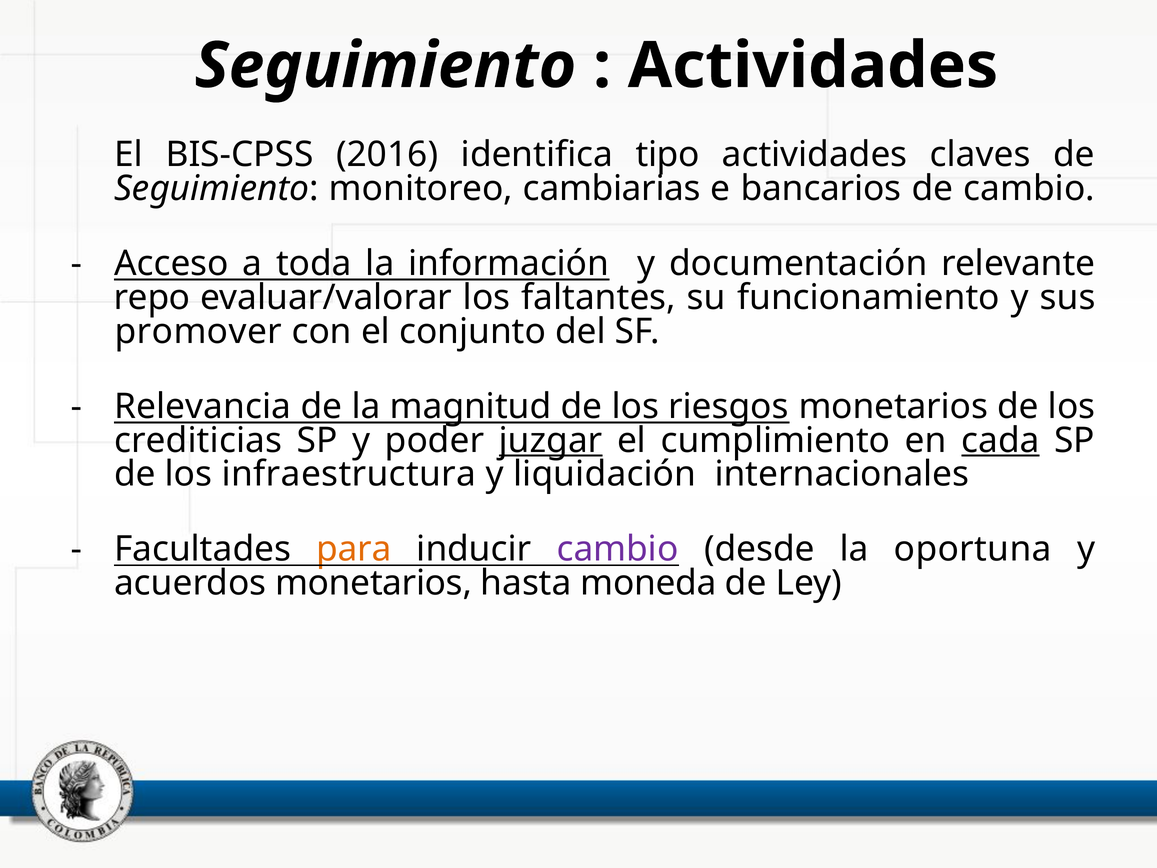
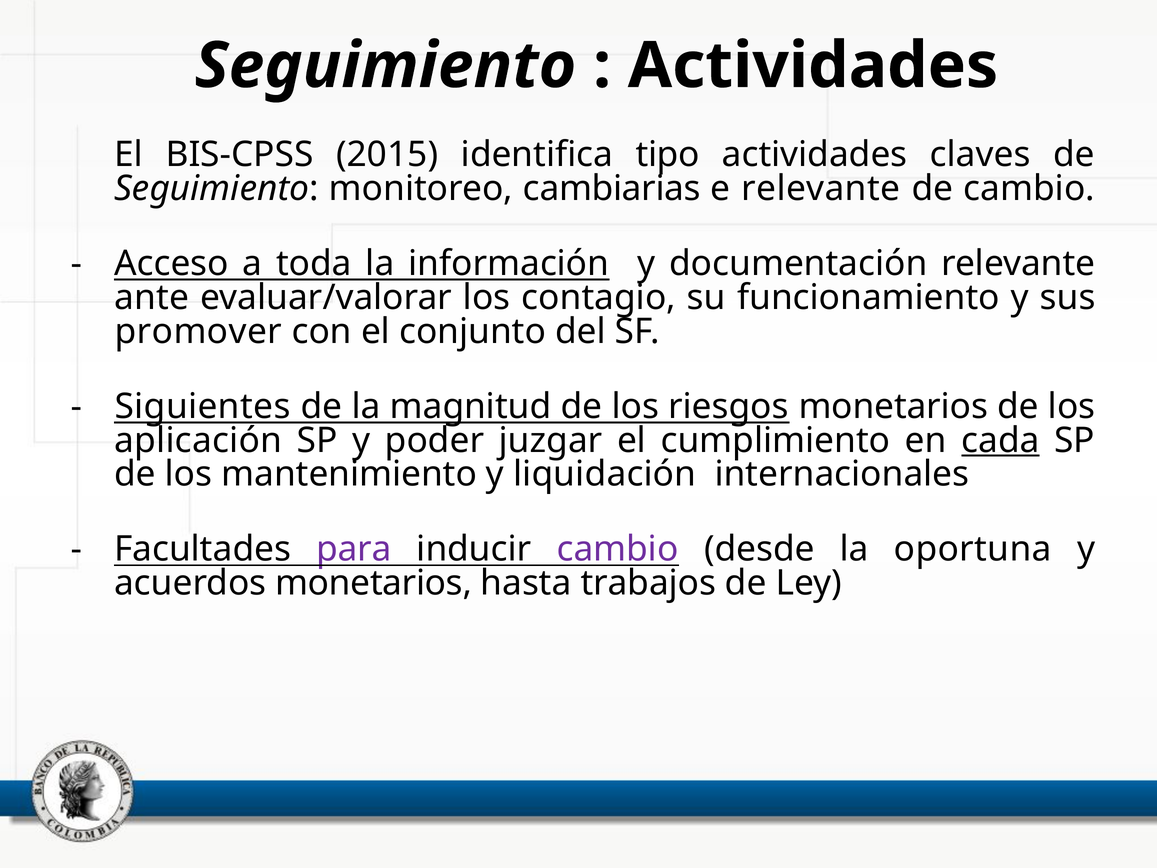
2016: 2016 -> 2015
e bancarios: bancarios -> relevante
repo: repo -> ante
faltantes: faltantes -> contagio
Relevancia: Relevancia -> Siguientes
crediticias: crediticias -> aplicación
juzgar underline: present -> none
infraestructura: infraestructura -> mantenimiento
para colour: orange -> purple
moneda: moneda -> trabajos
